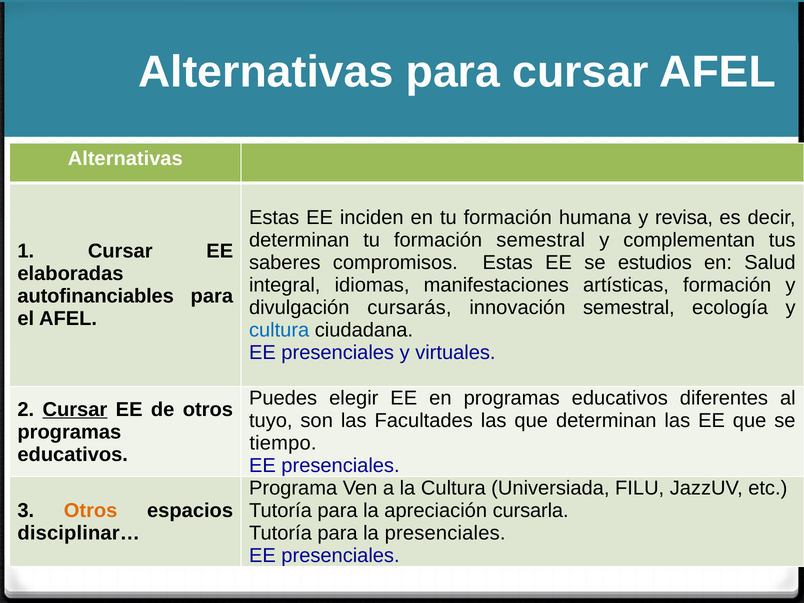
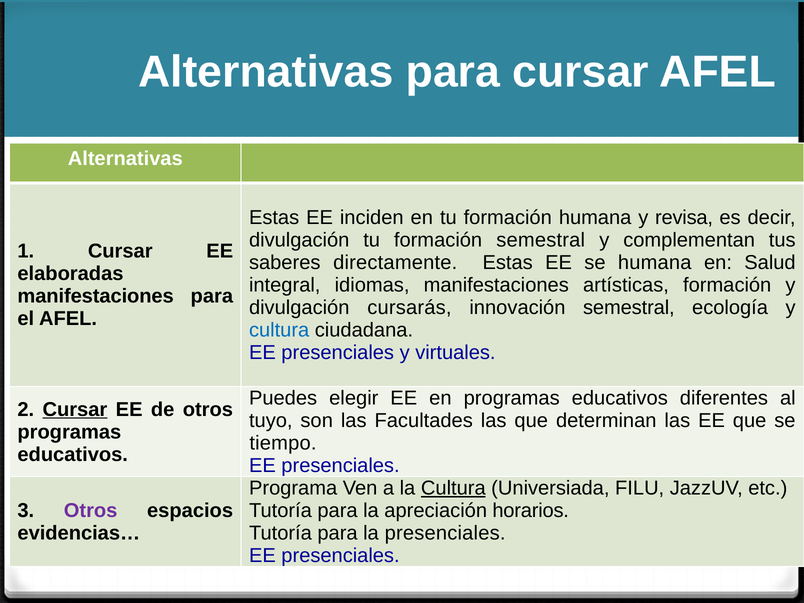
determinan at (299, 240): determinan -> divulgación
compromisos: compromisos -> directamente
se estudios: estudios -> humana
autofinanciables at (96, 296): autofinanciables -> manifestaciones
Cultura at (453, 488) underline: none -> present
Otros at (91, 511) colour: orange -> purple
cursarla: cursarla -> horarios
disciplinar…: disciplinar… -> evidencias…
